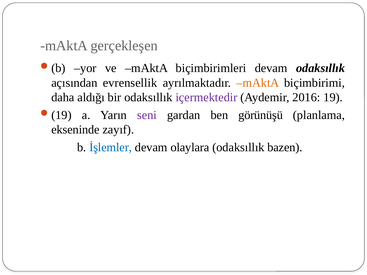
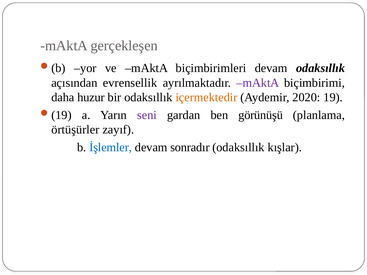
mAktA at (258, 83) colour: orange -> purple
aldığı: aldığı -> huzur
içermektedir colour: purple -> orange
2016: 2016 -> 2020
ekseninde: ekseninde -> örtüşürler
olaylara: olaylara -> sonradır
bazen: bazen -> kışlar
